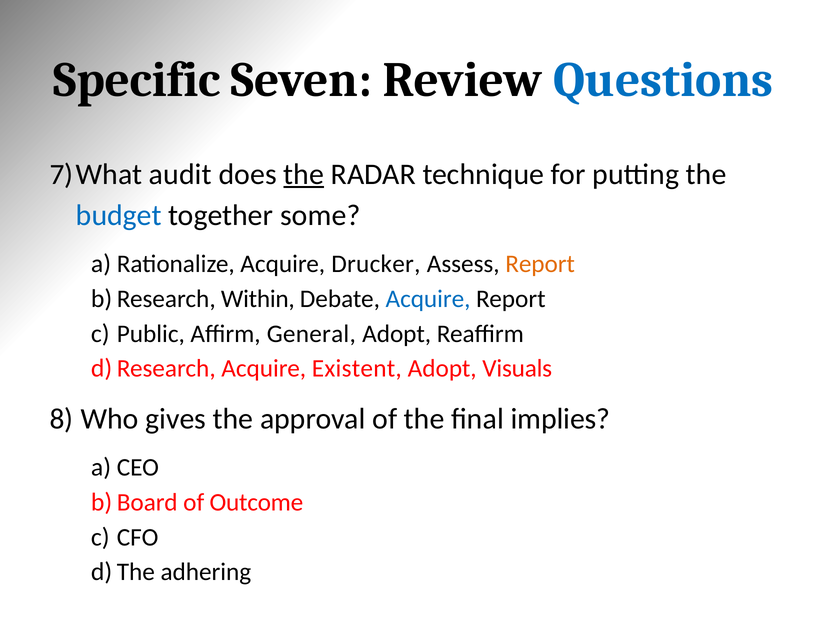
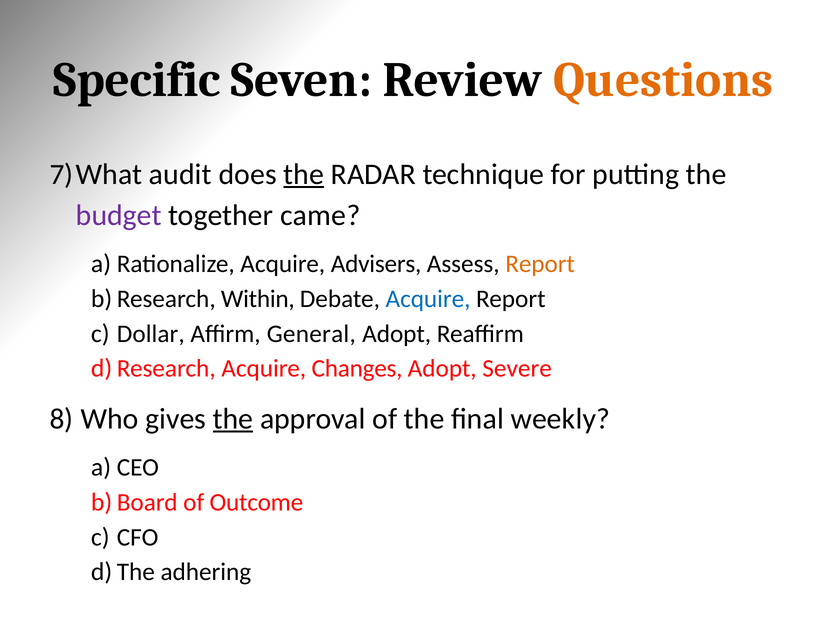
Questions colour: blue -> orange
budget colour: blue -> purple
some: some -> came
Drucker: Drucker -> Advisers
Public: Public -> Dollar
Existent: Existent -> Changes
Visuals: Visuals -> Severe
the at (233, 419) underline: none -> present
implies: implies -> weekly
